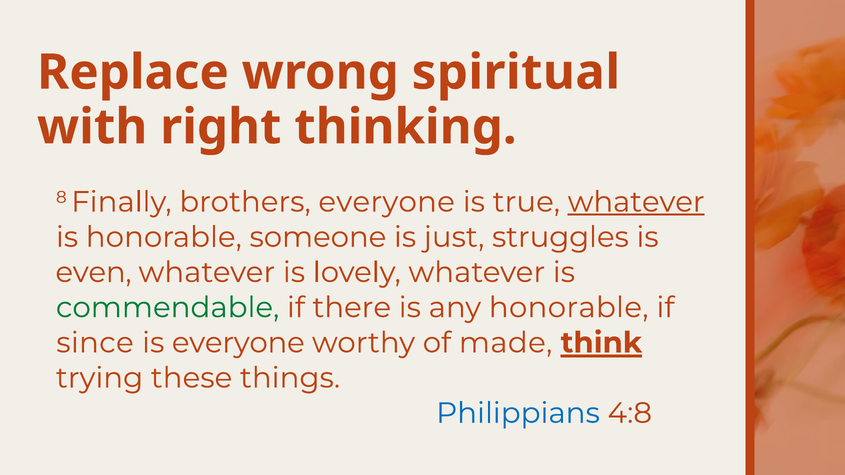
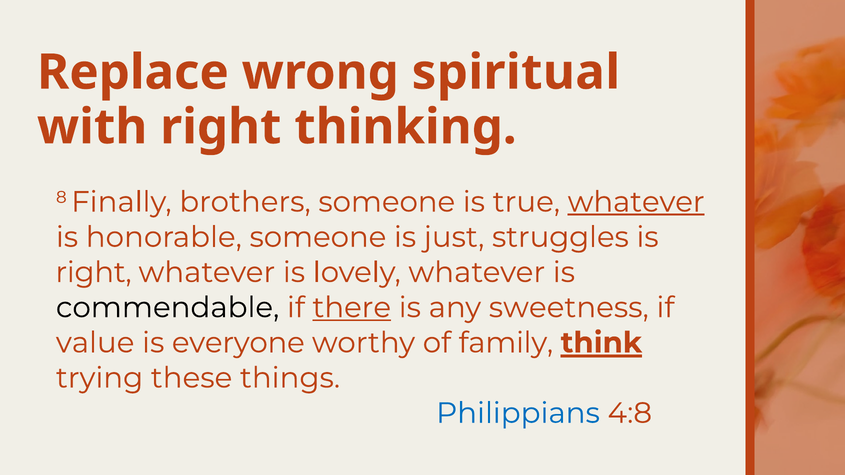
brothers everyone: everyone -> someone
even at (94, 273): even -> right
commendable colour: green -> black
there underline: none -> present
any honorable: honorable -> sweetness
since: since -> value
made: made -> family
